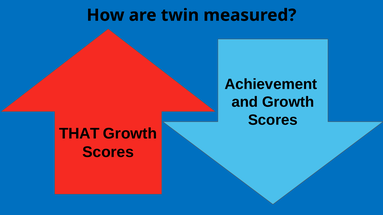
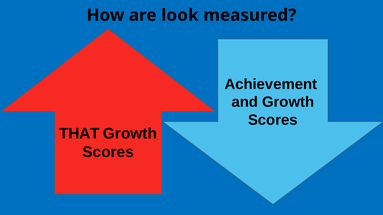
twin: twin -> look
